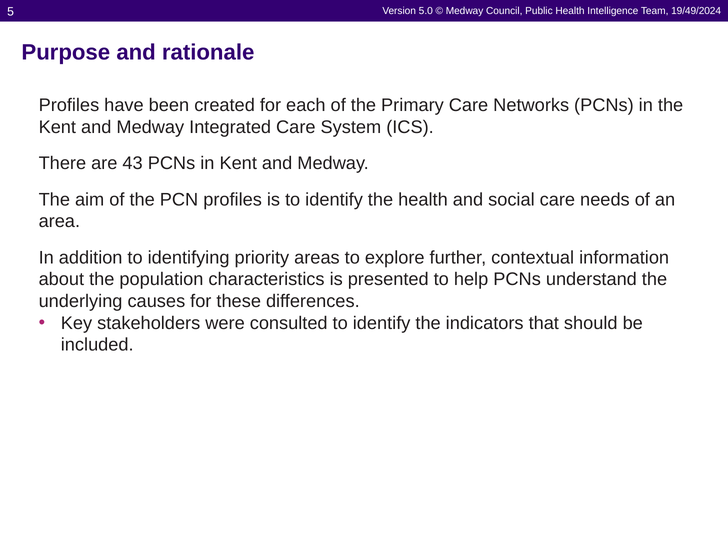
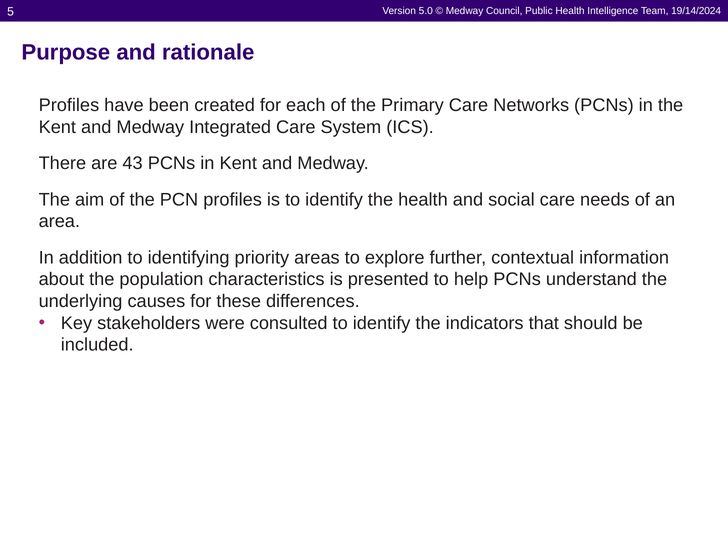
19/49/2024: 19/49/2024 -> 19/14/2024
